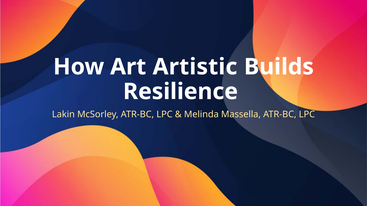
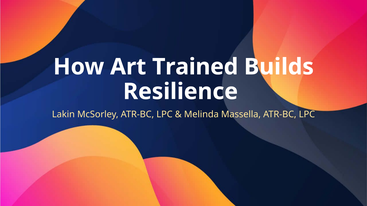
Artistic: Artistic -> Trained
